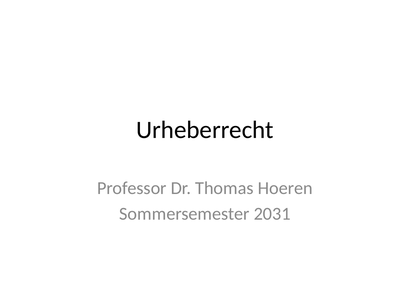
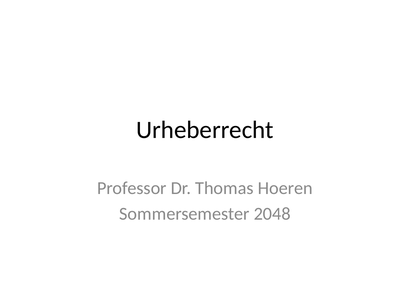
2031: 2031 -> 2048
